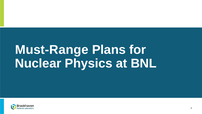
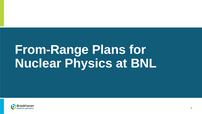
Must-Range: Must-Range -> From-Range
